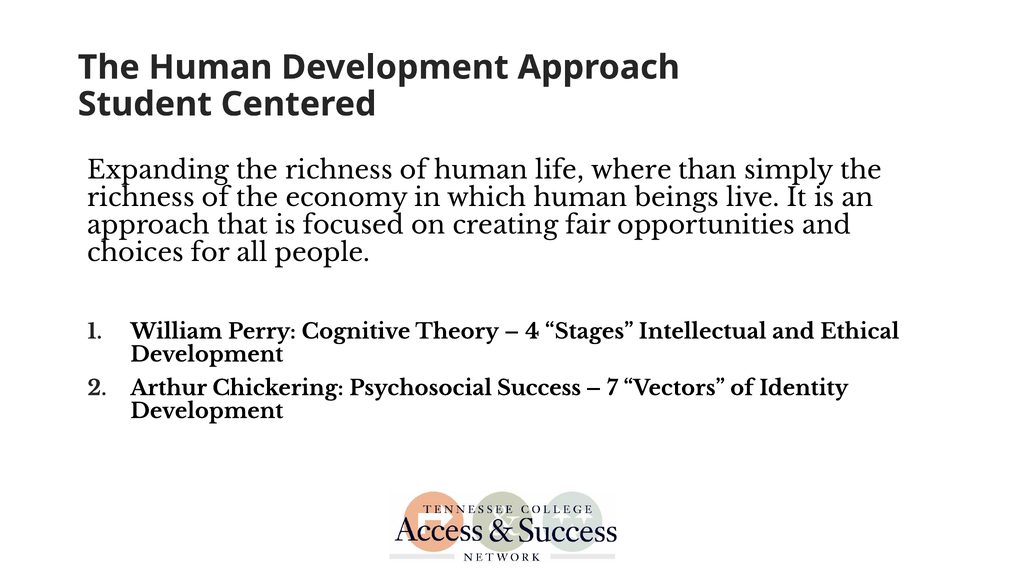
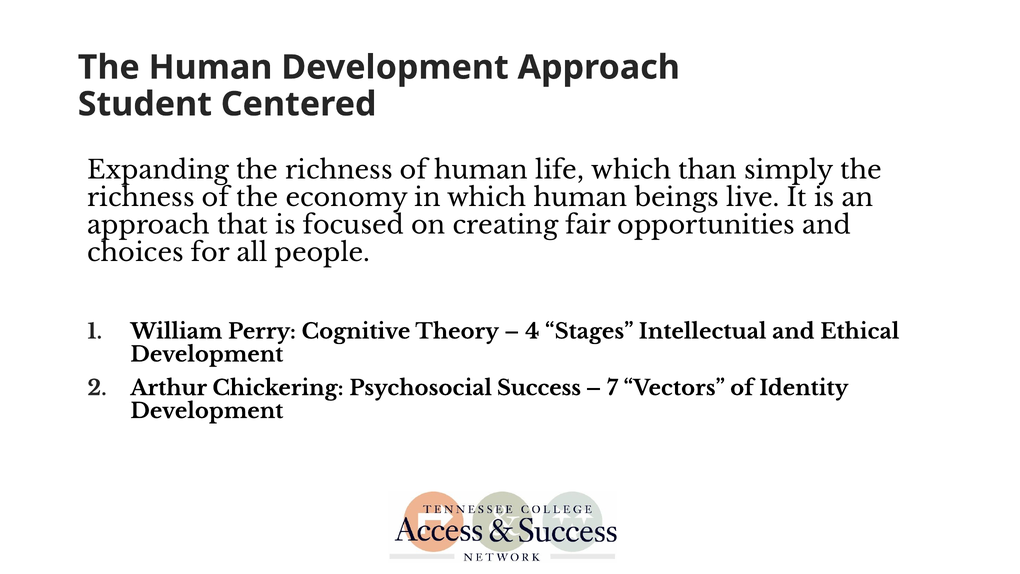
life where: where -> which
